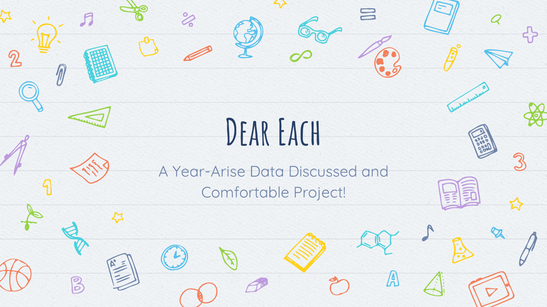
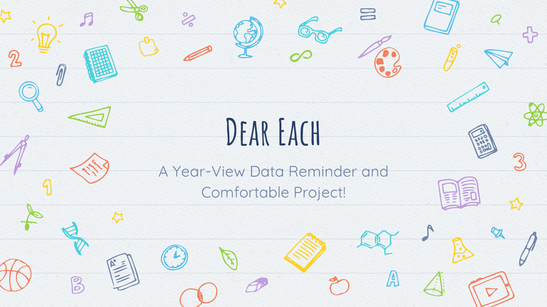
Year-Arise: Year-Arise -> Year-View
Discussed: Discussed -> Reminder
